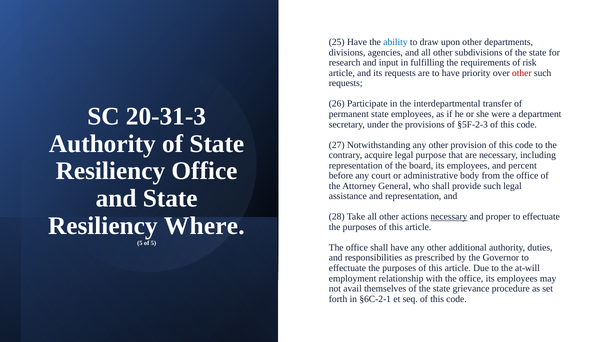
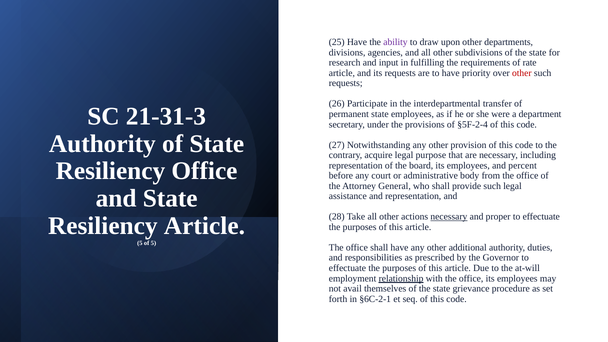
ability colour: blue -> purple
risk: risk -> rate
20-31-3: 20-31-3 -> 21-31-3
§5F-2-3: §5F-2-3 -> §5F-2-4
Resiliency Where: Where -> Article
relationship underline: none -> present
